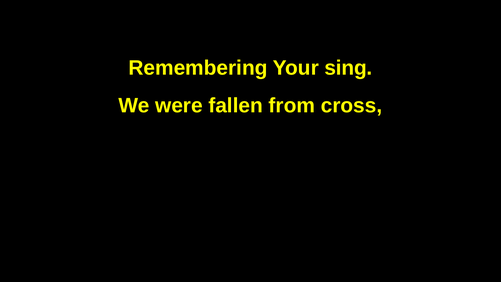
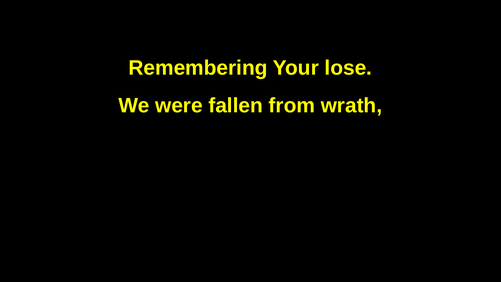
sing: sing -> lose
cross: cross -> wrath
